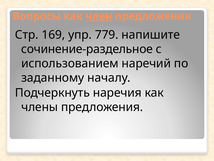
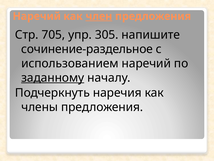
Вопросы at (37, 16): Вопросы -> Наречий
169: 169 -> 705
779: 779 -> 305
заданному underline: none -> present
